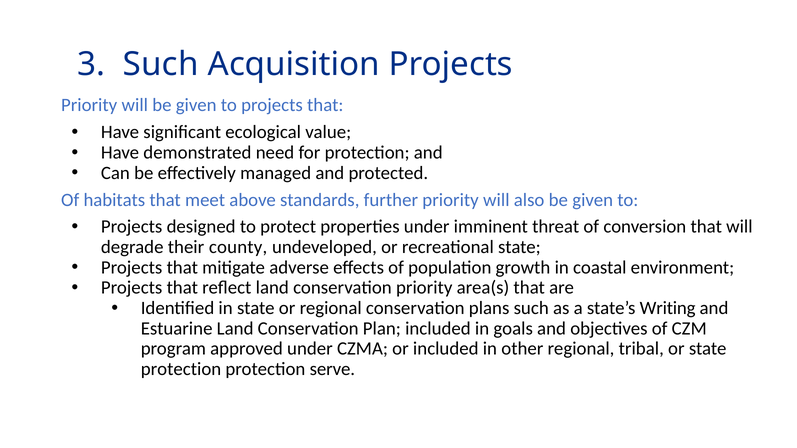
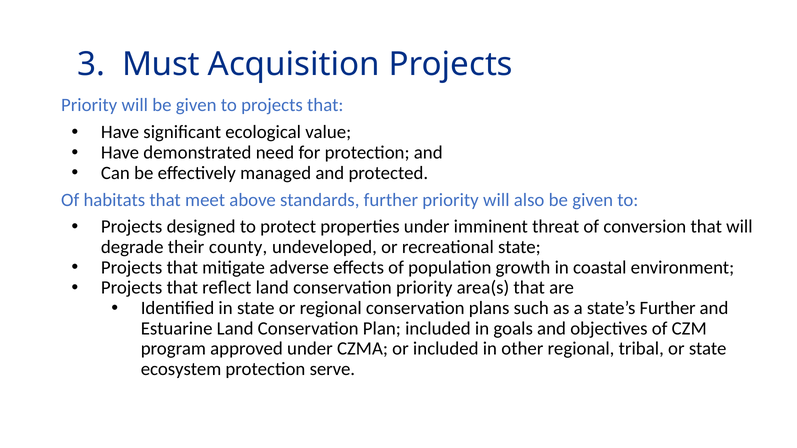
3 Such: Such -> Must
state’s Writing: Writing -> Further
protection at (181, 369): protection -> ecosystem
